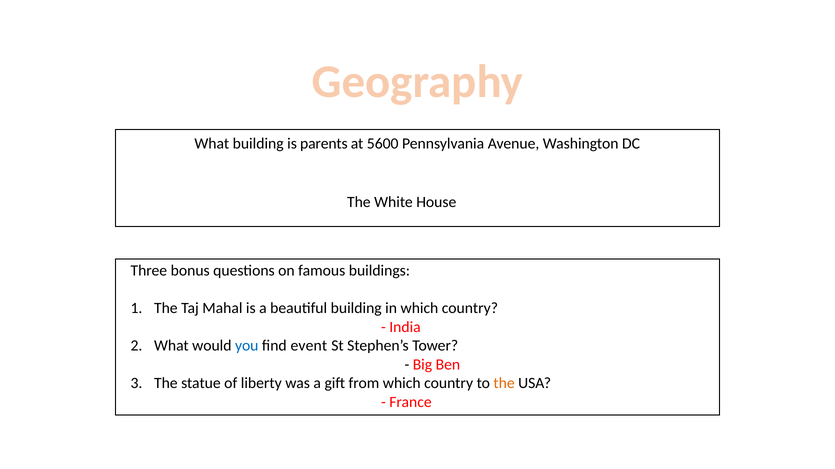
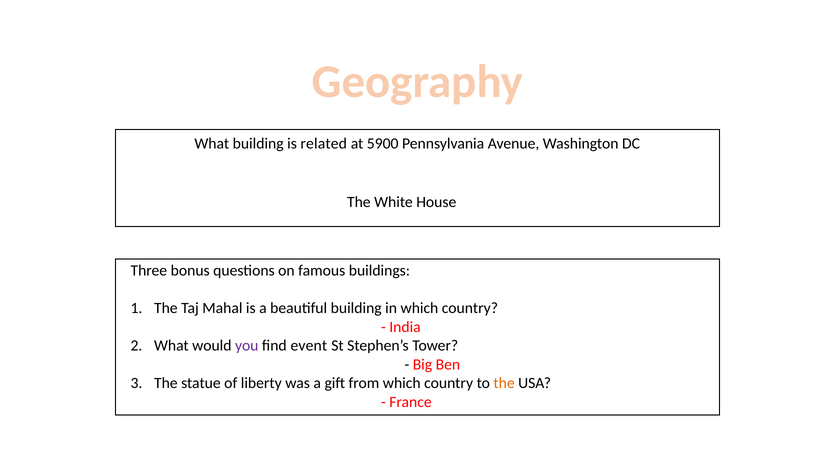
parents: parents -> related
5600: 5600 -> 5900
you colour: blue -> purple
